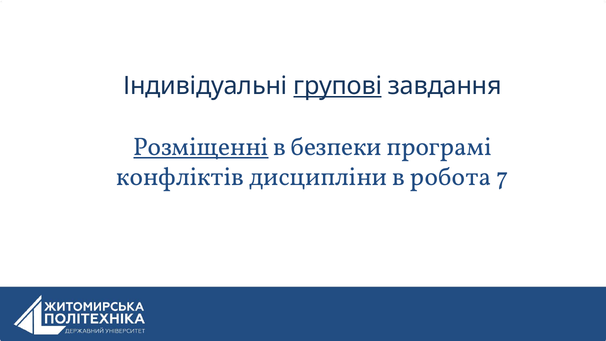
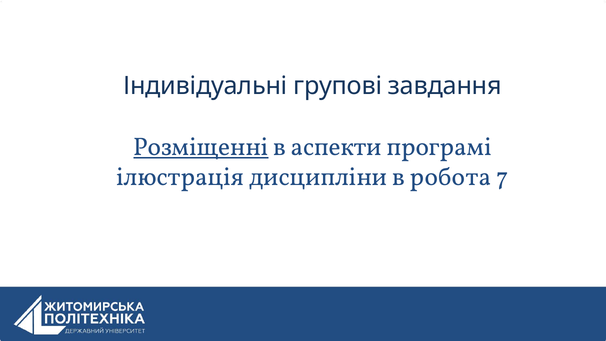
групові underline: present -> none
безпеки: безпеки -> аспекти
конфліктів: конфліктів -> ілюстрація
